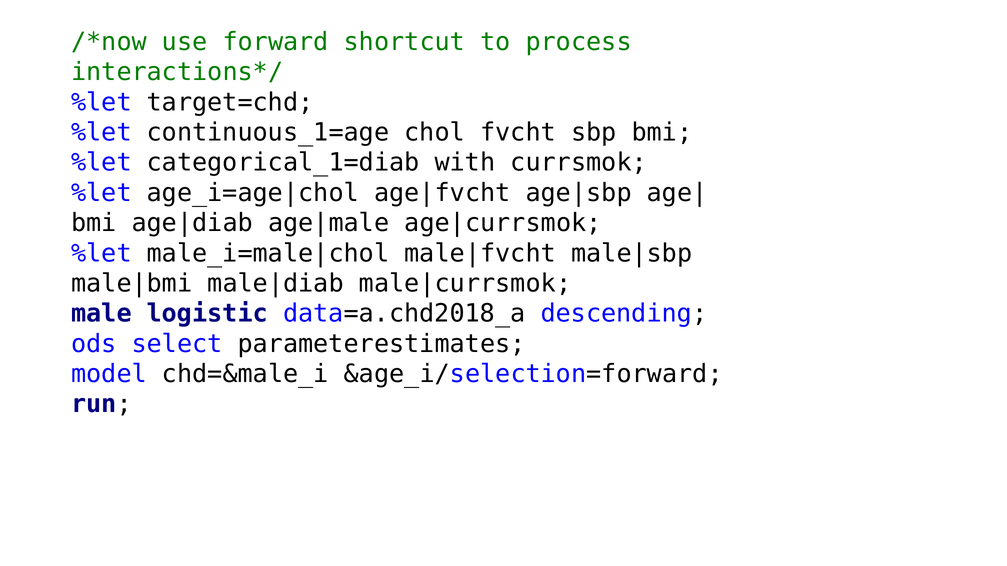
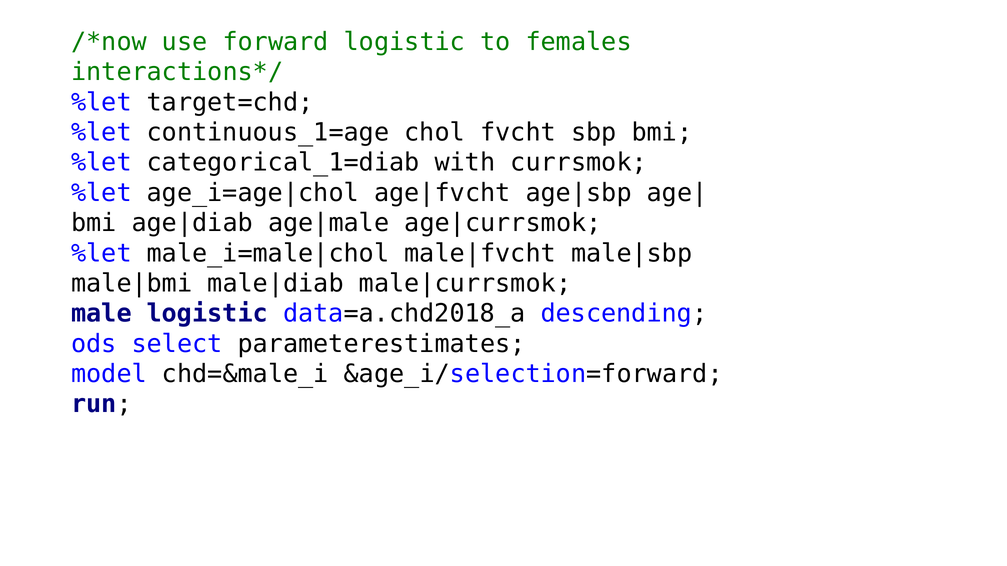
forward shortcut: shortcut -> logistic
process: process -> females
